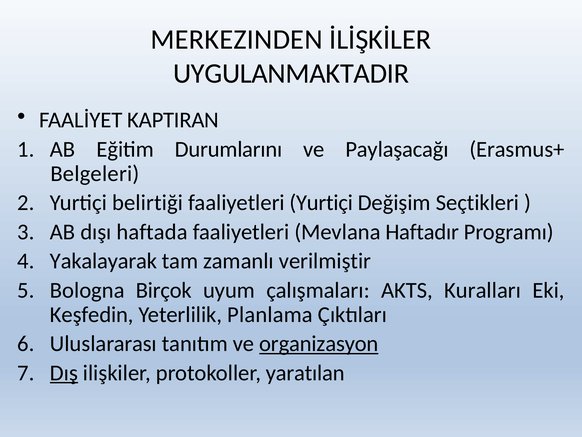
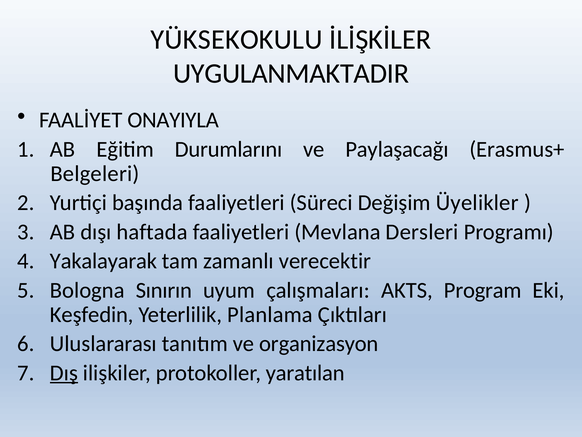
MERKEZINDEN: MERKEZINDEN -> YÜKSEKOKULU
KAPTIRAN: KAPTIRAN -> ONAYIYLA
belirtiği: belirtiği -> başında
faaliyetleri Yurtiçi: Yurtiçi -> Süreci
Seçtikleri: Seçtikleri -> Üyelikler
Haftadır: Haftadır -> Dersleri
verilmiştir: verilmiştir -> verecektir
Birçok: Birçok -> Sınırın
Kuralları: Kuralları -> Program
organizasyon underline: present -> none
